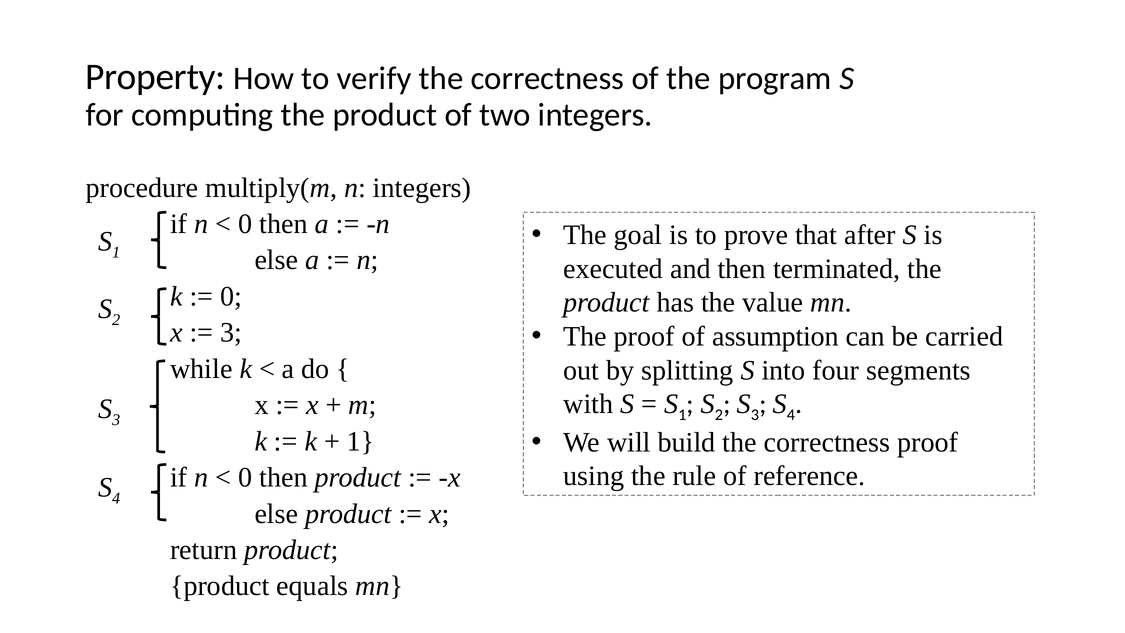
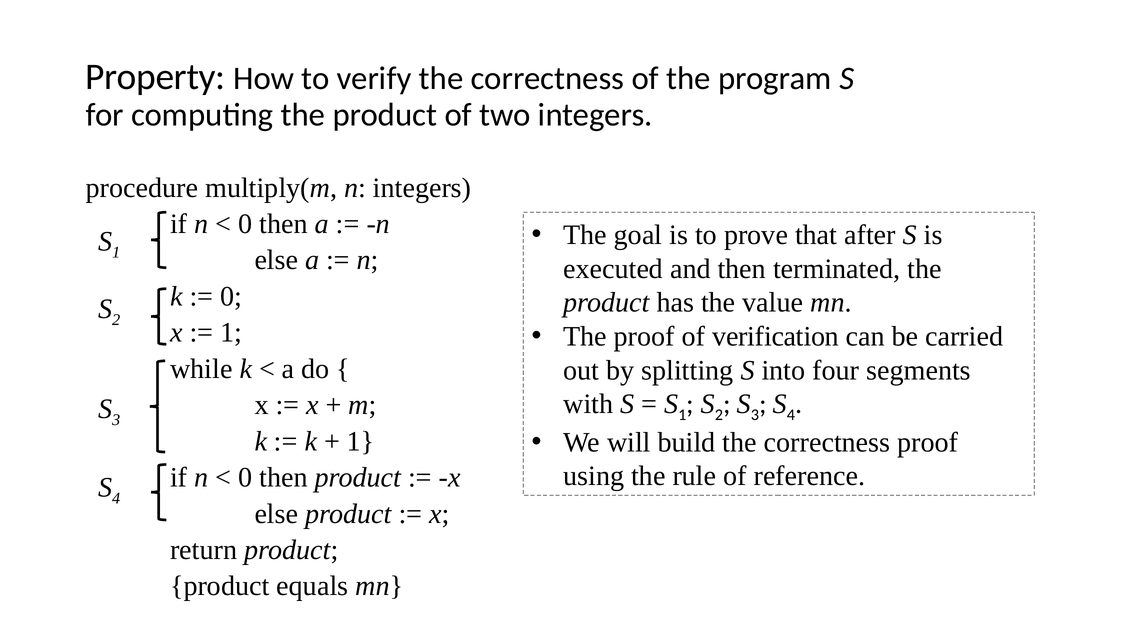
3 at (231, 333): 3 -> 1
assumption: assumption -> verification
